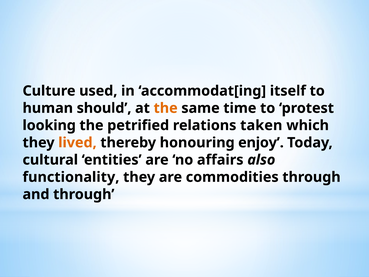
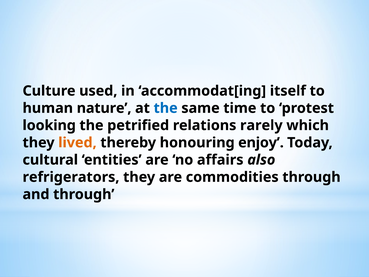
should: should -> nature
the at (166, 108) colour: orange -> blue
taken: taken -> rarely
functionality: functionality -> refrigerators
